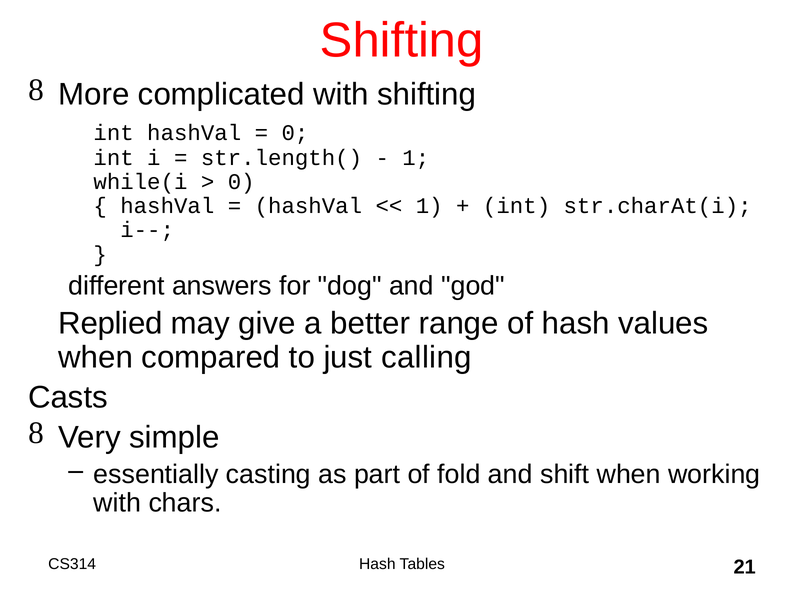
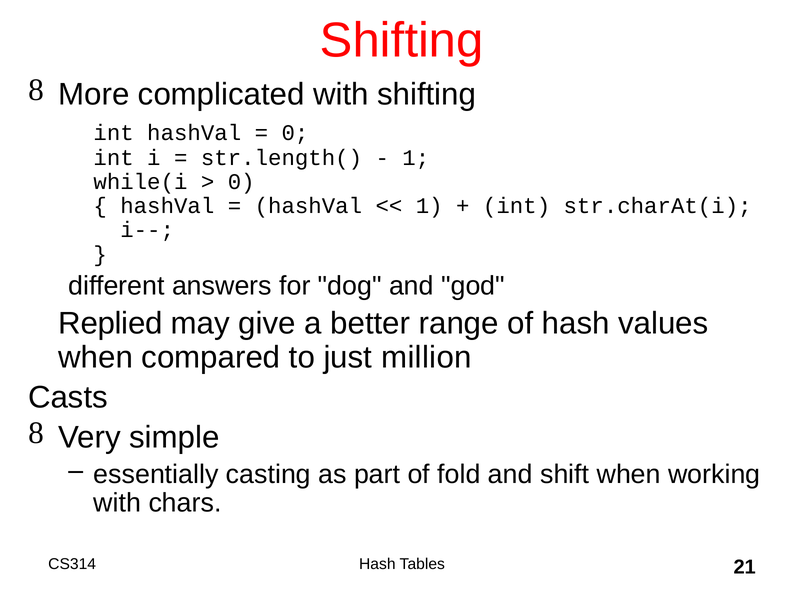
calling: calling -> million
